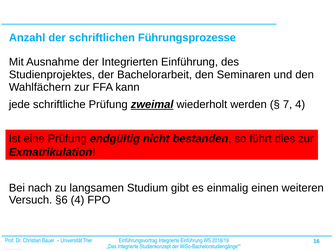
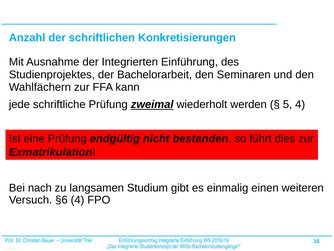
Führungsprozesse: Führungsprozesse -> Konkretisierungen
7: 7 -> 5
